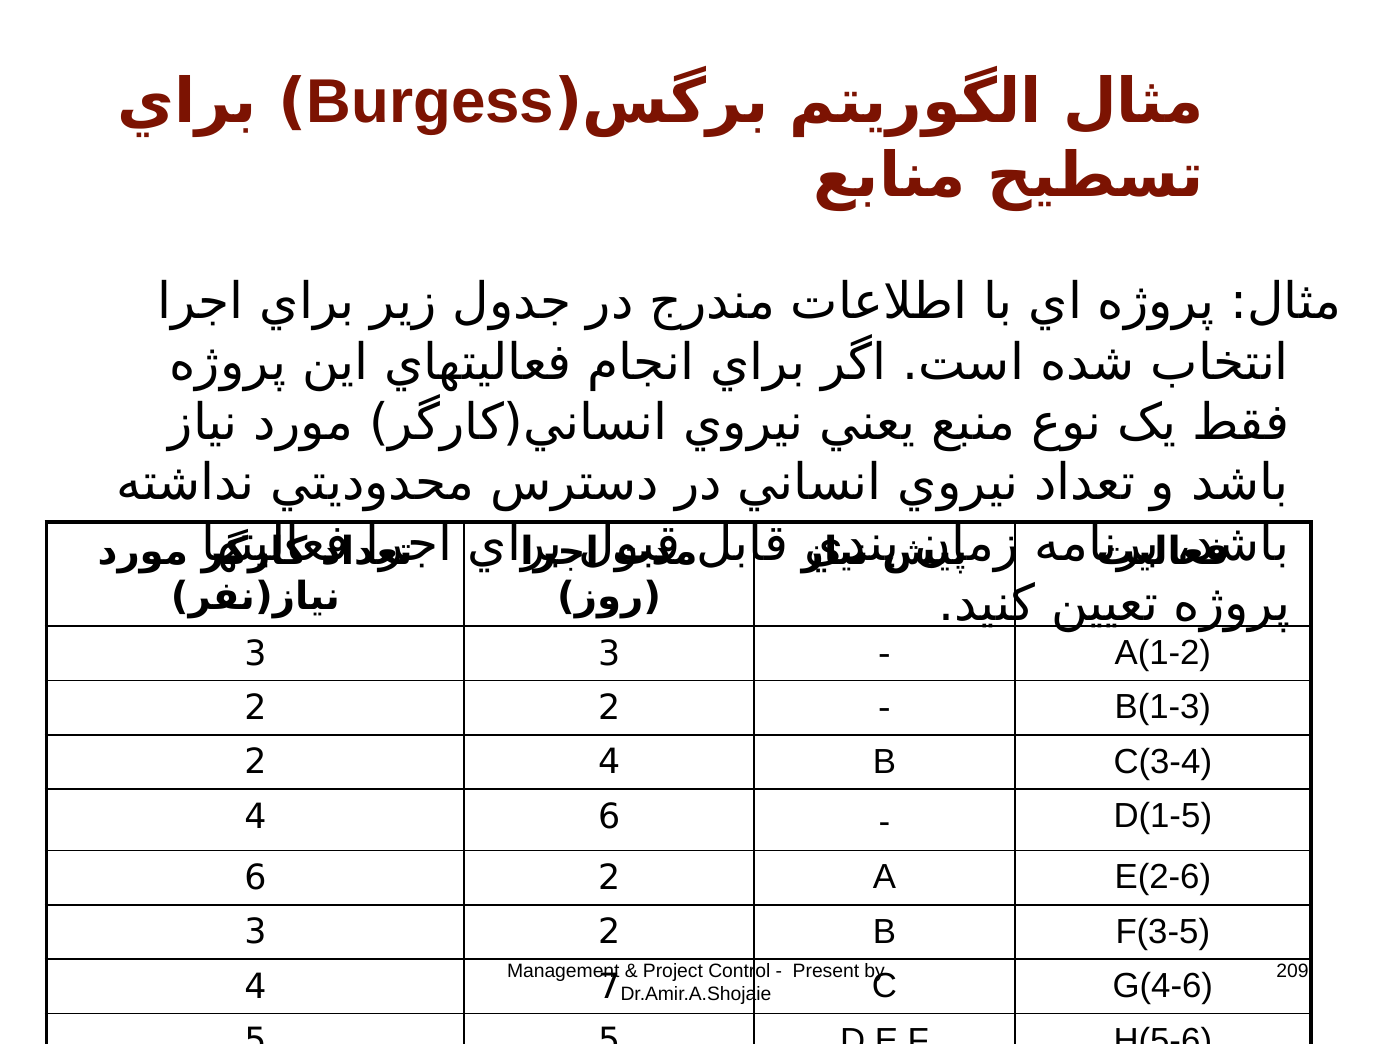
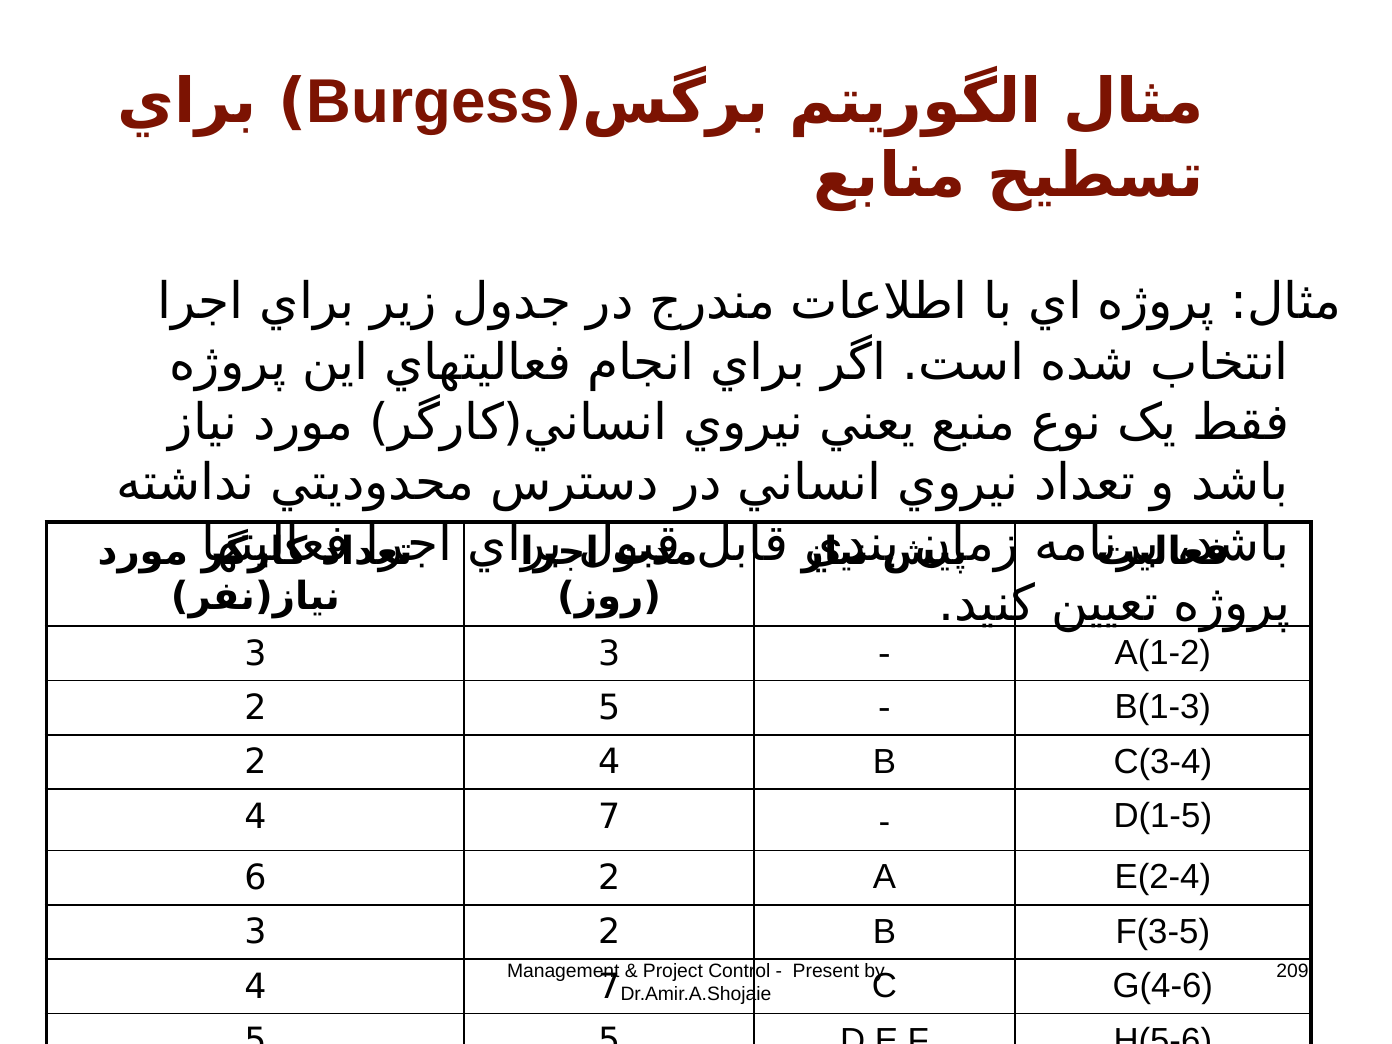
2 2: 2 -> 5
6 at (609, 817): 6 -> 7
E(2-6: E(2-6 -> E(2-4
